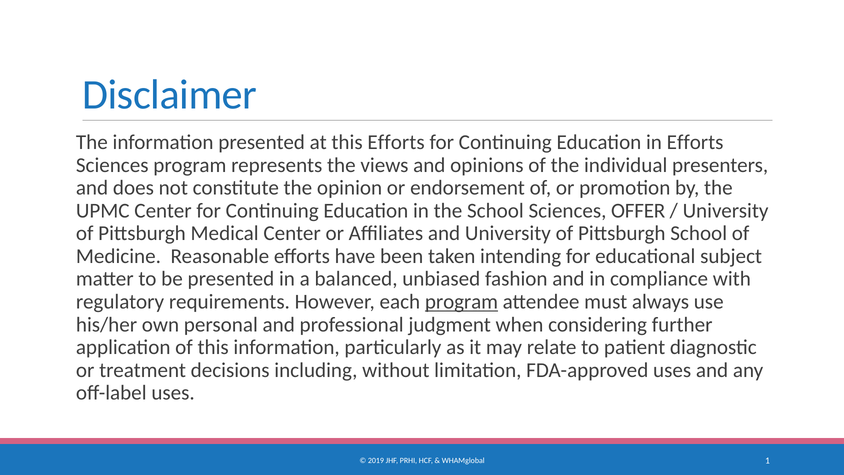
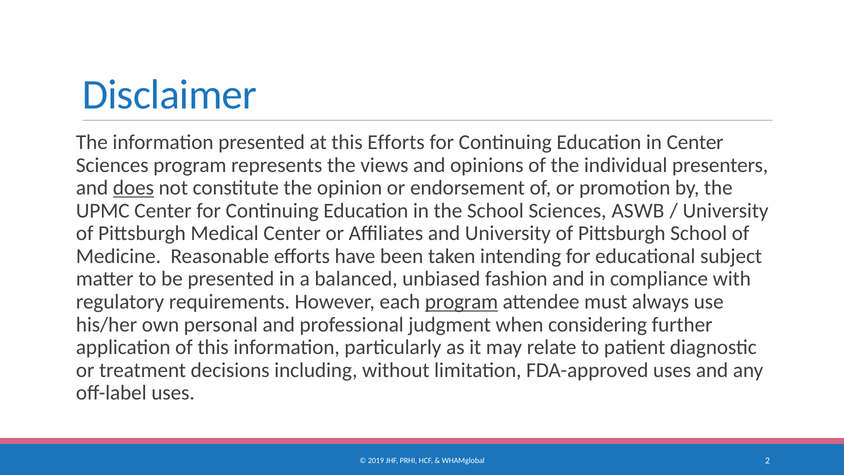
in Efforts: Efforts -> Center
does underline: none -> present
OFFER: OFFER -> ASWB
1: 1 -> 2
